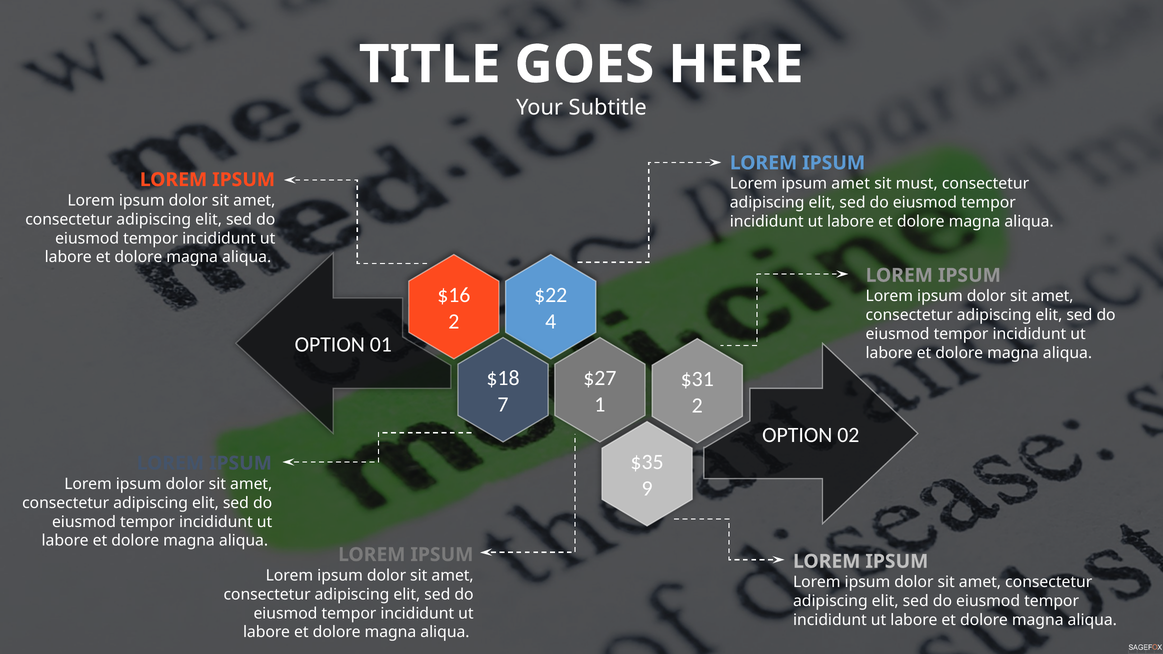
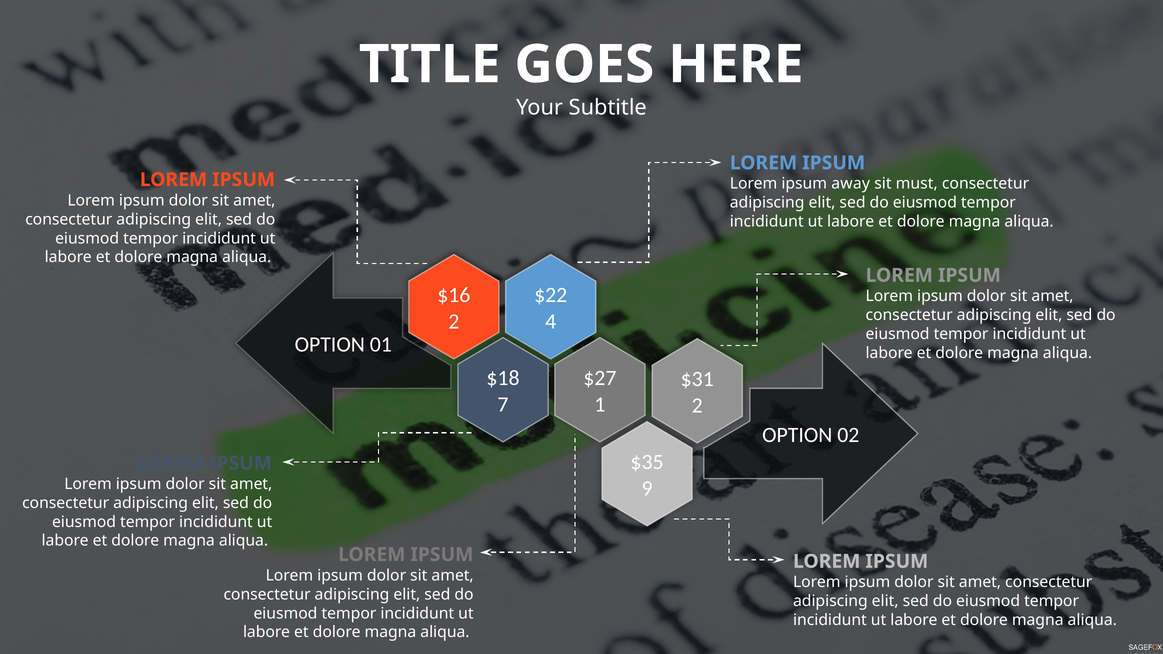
ipsum amet: amet -> away
